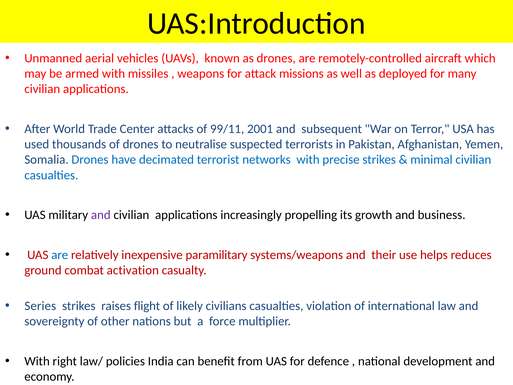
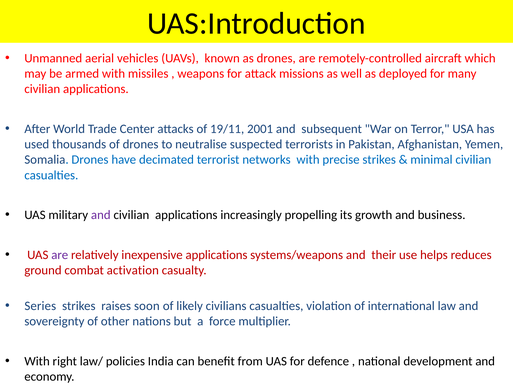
99/11: 99/11 -> 19/11
are at (60, 255) colour: blue -> purple
inexpensive paramilitary: paramilitary -> applications
flight: flight -> soon
